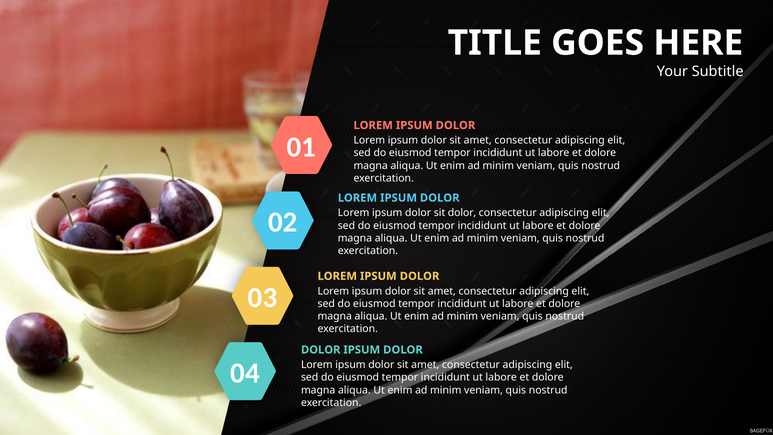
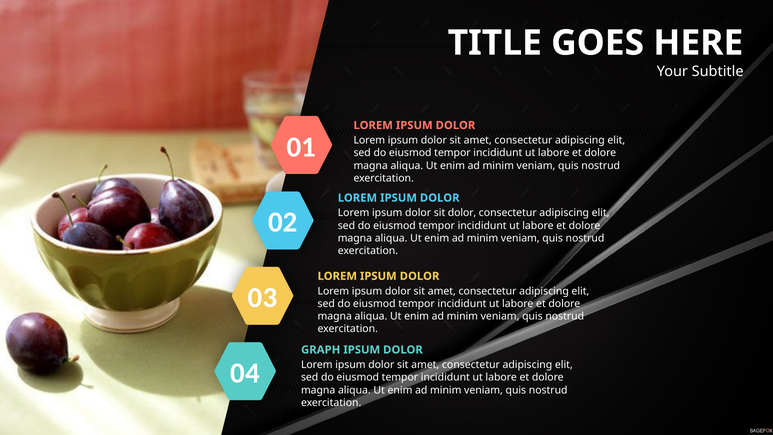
DOLOR at (321, 350): DOLOR -> GRAPH
